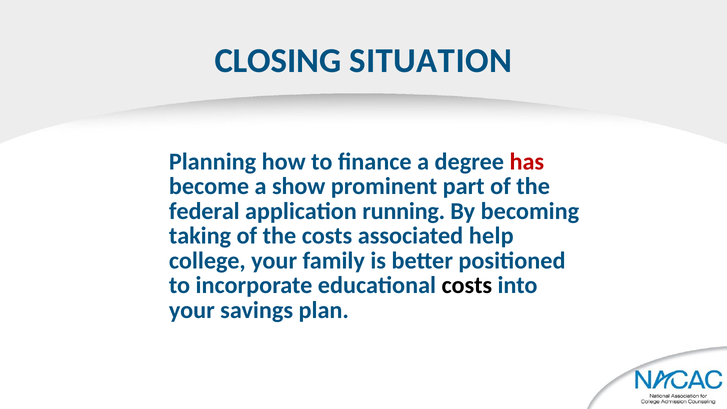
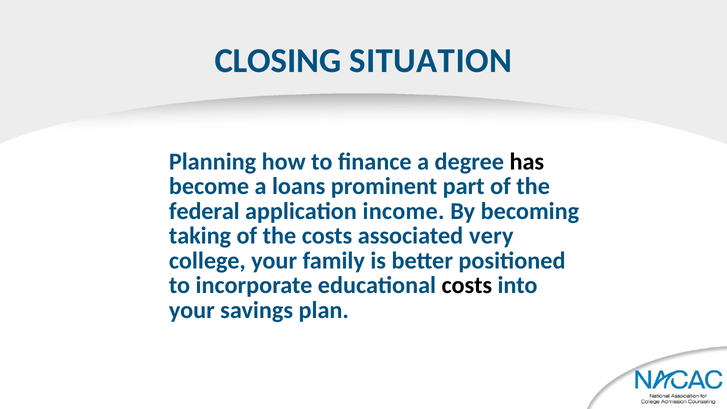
has colour: red -> black
show: show -> loans
running: running -> income
help: help -> very
